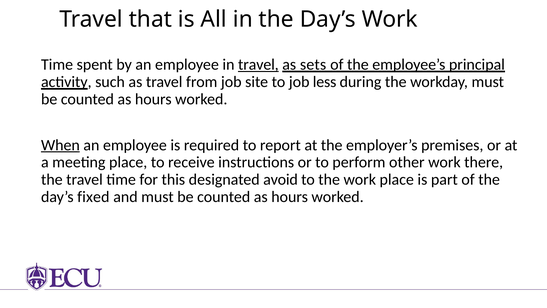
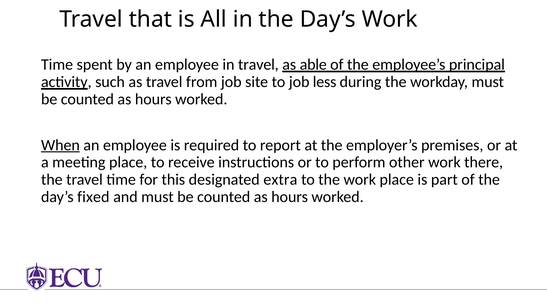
travel at (258, 65) underline: present -> none
sets: sets -> able
avoid: avoid -> extra
